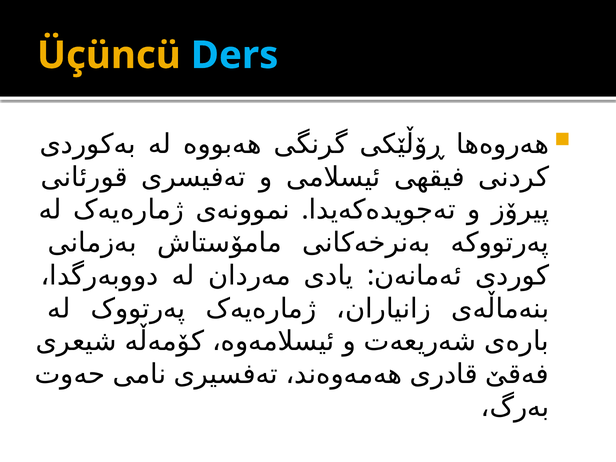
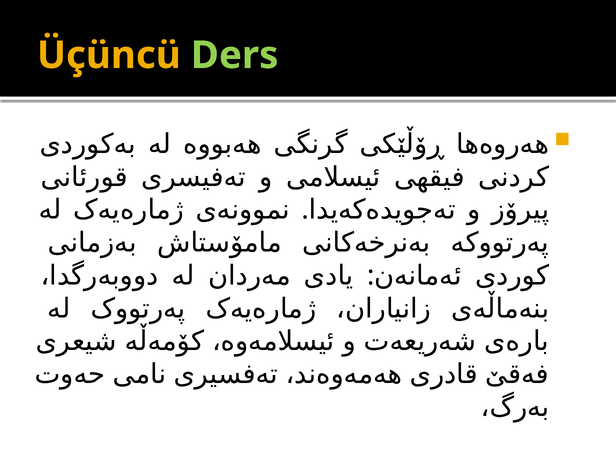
Ders colour: light blue -> light green
